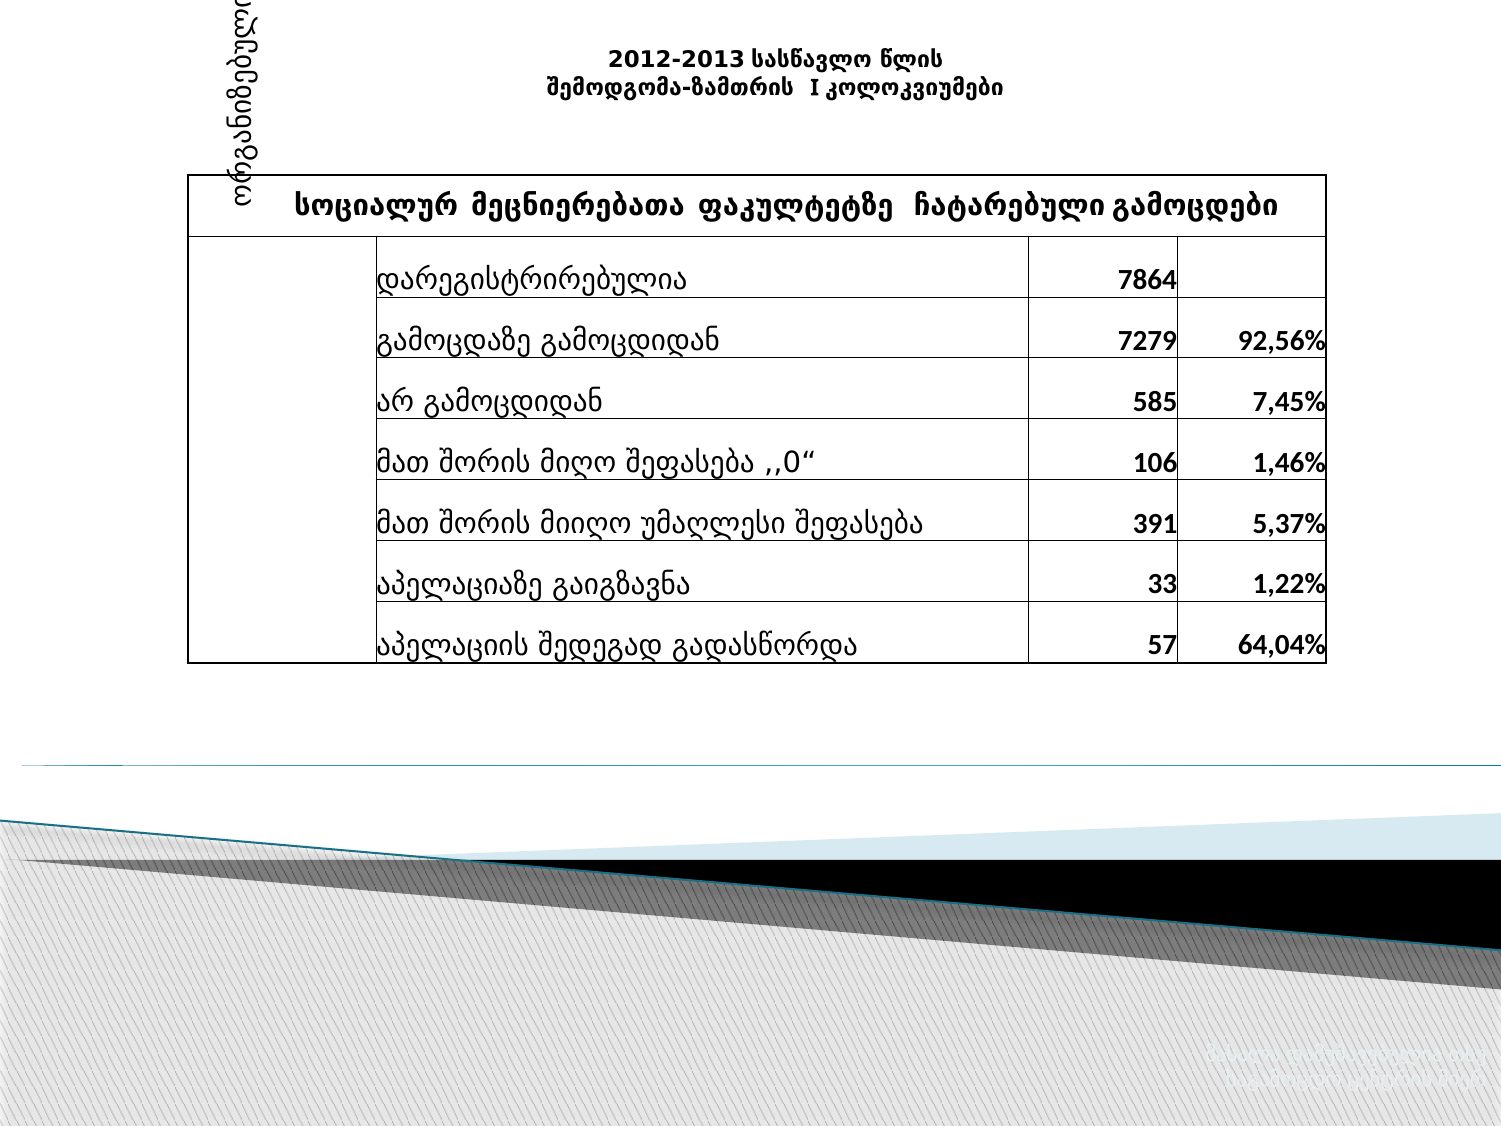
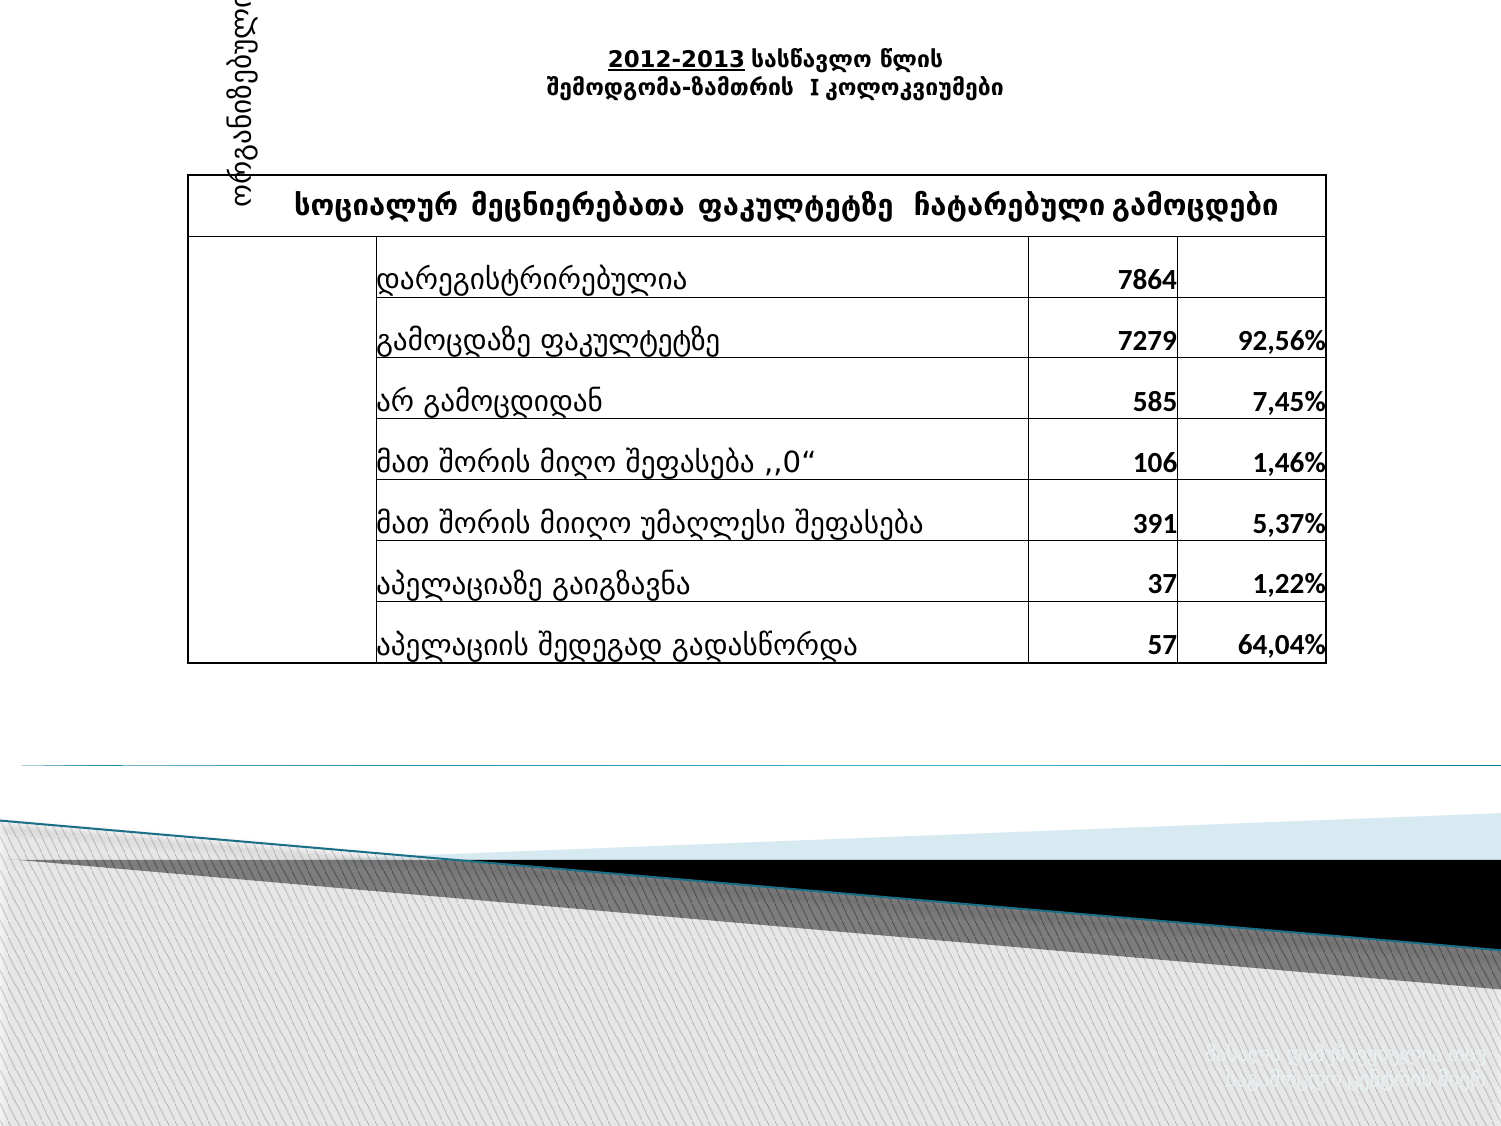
2012-2013 underline: none -> present
გამოცდაზე გამოცდიდან: გამოცდიდან -> ფაკულტეტზე
33: 33 -> 37
